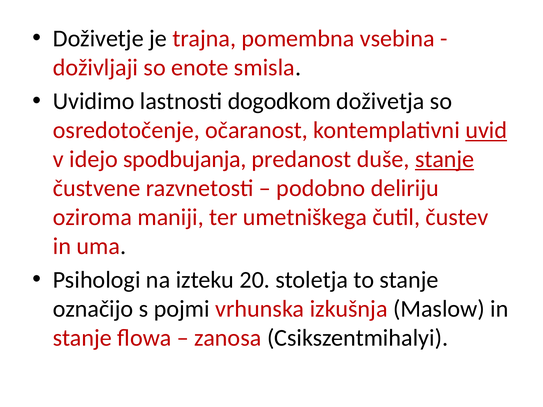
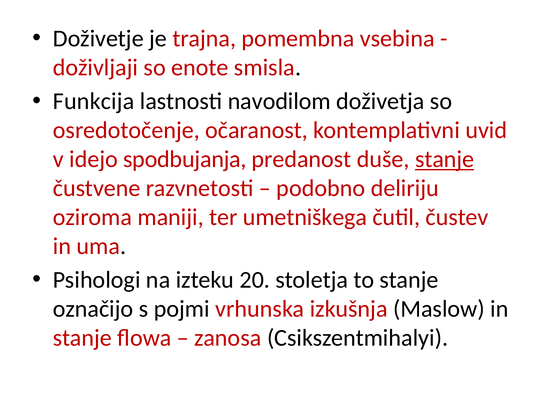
Uvidimo: Uvidimo -> Funkcija
dogodkom: dogodkom -> navodilom
uvid underline: present -> none
